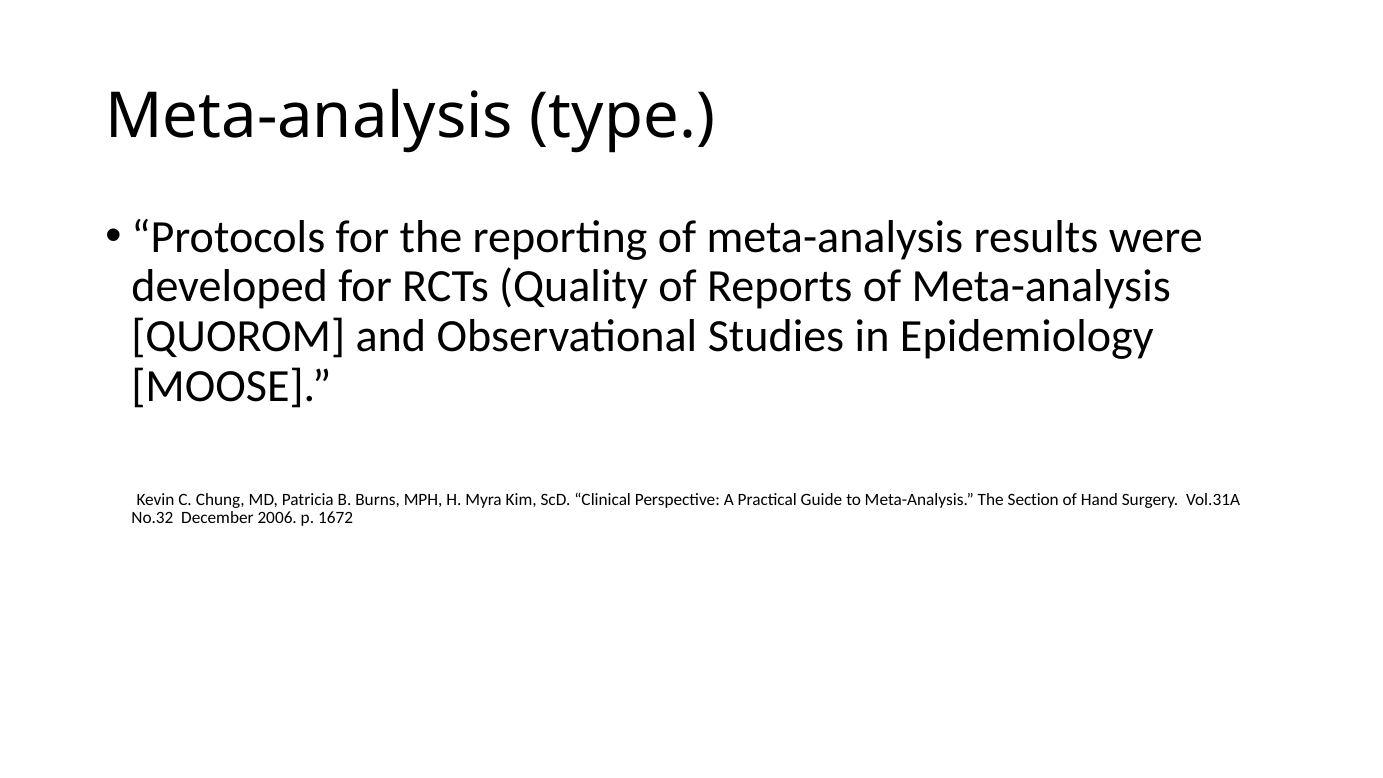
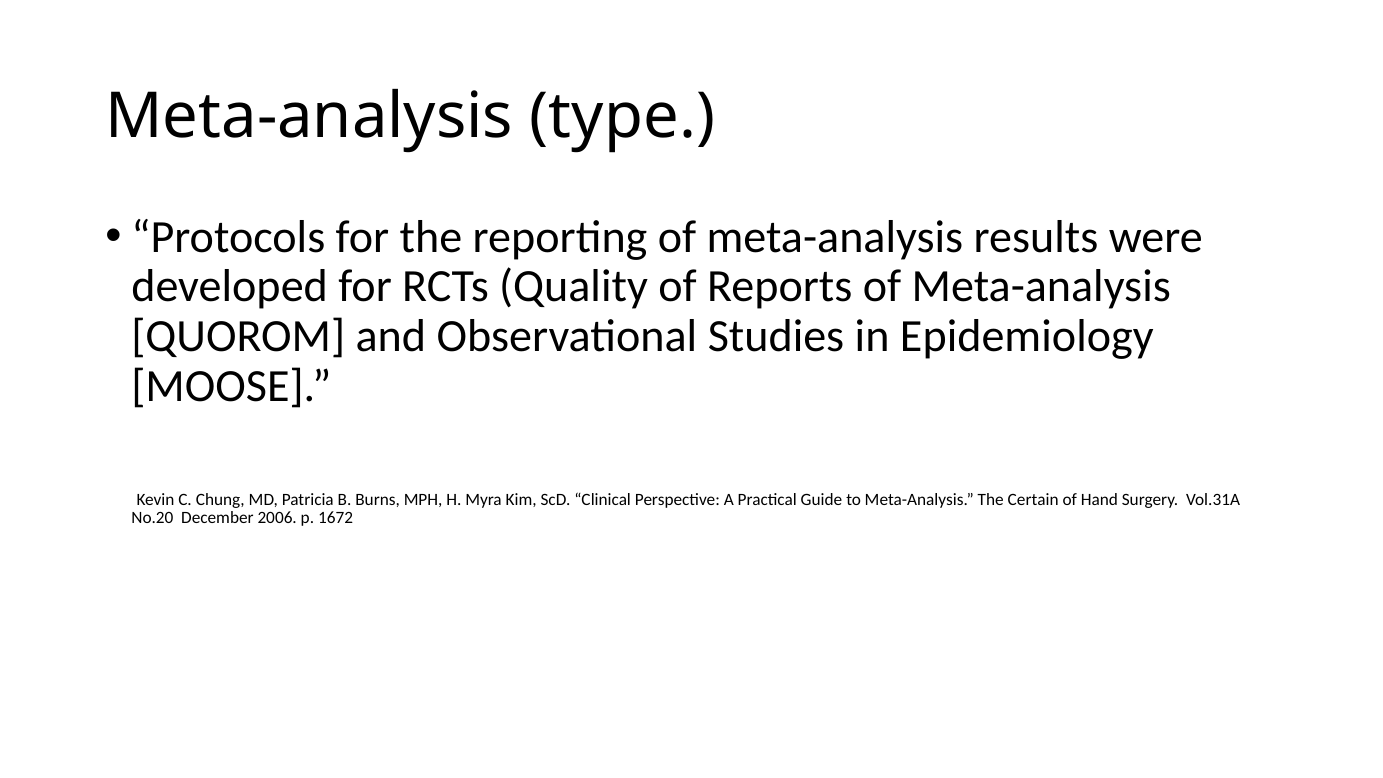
Section: Section -> Certain
No.32: No.32 -> No.20
